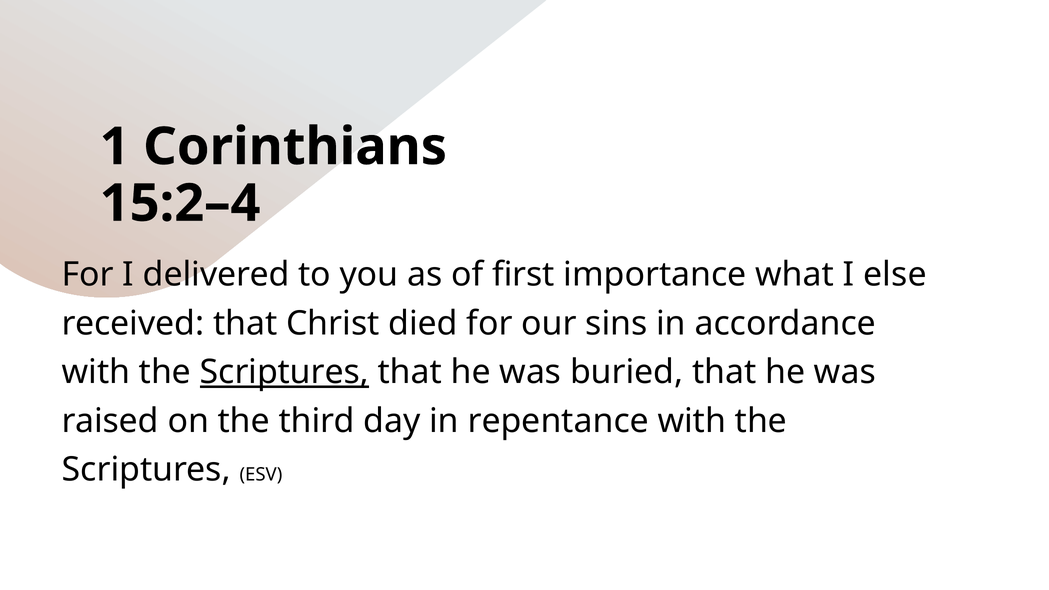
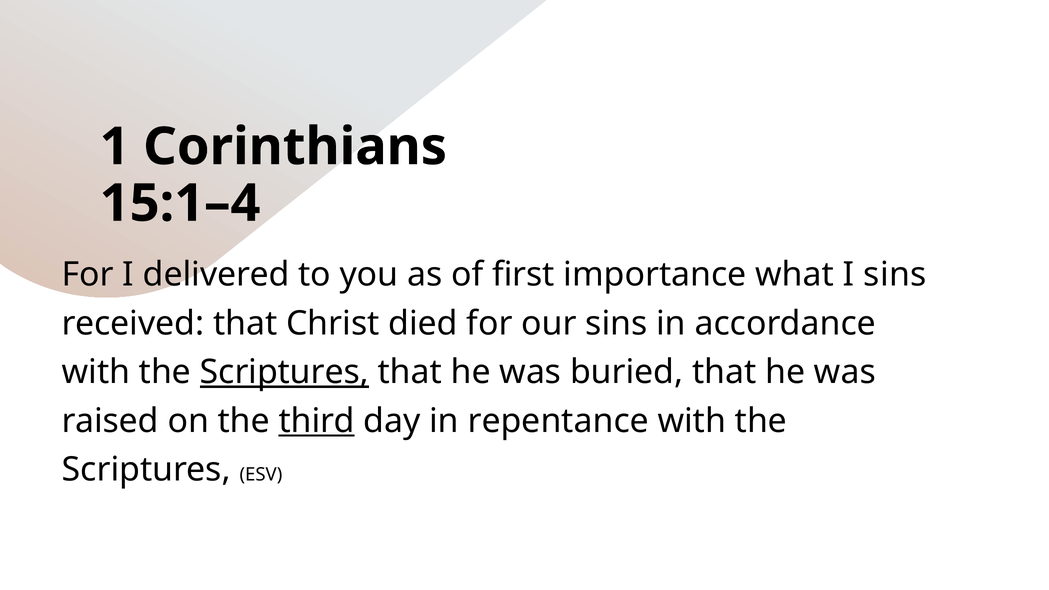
15:2–4: 15:2–4 -> 15:1–4
I else: else -> sins
third underline: none -> present
